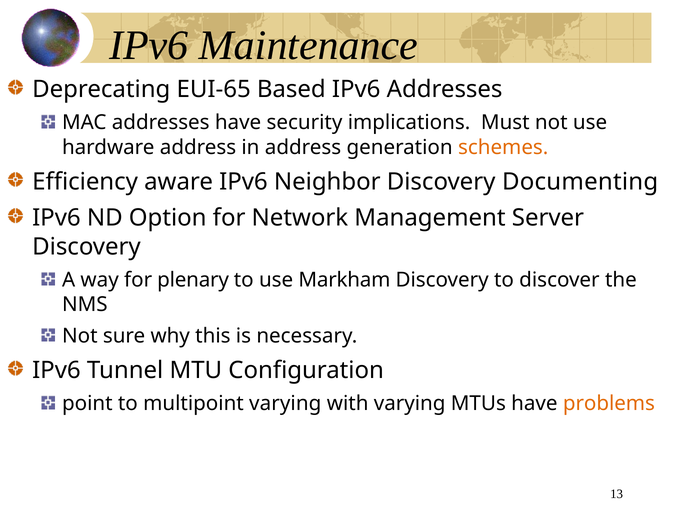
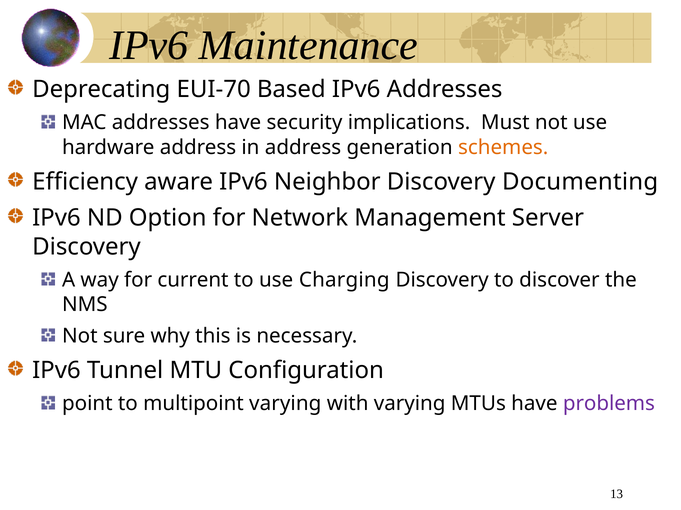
EUI-65: EUI-65 -> EUI-70
plenary: plenary -> current
Markham: Markham -> Charging
problems colour: orange -> purple
